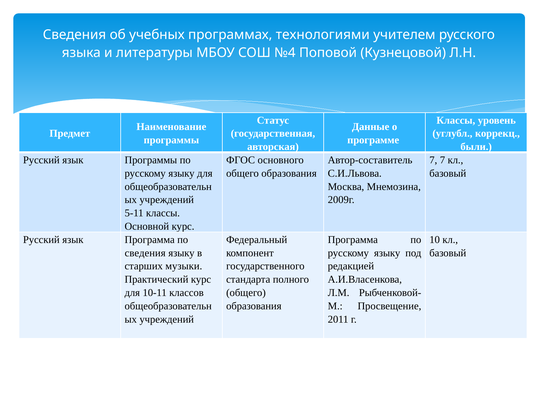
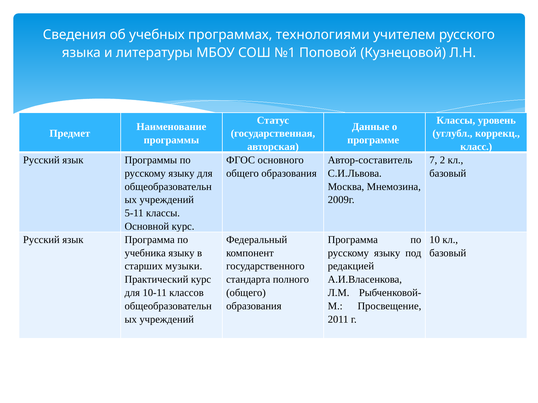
№4: №4 -> №1
были: были -> класс
7 7: 7 -> 2
сведения at (145, 253): сведения -> учебника
